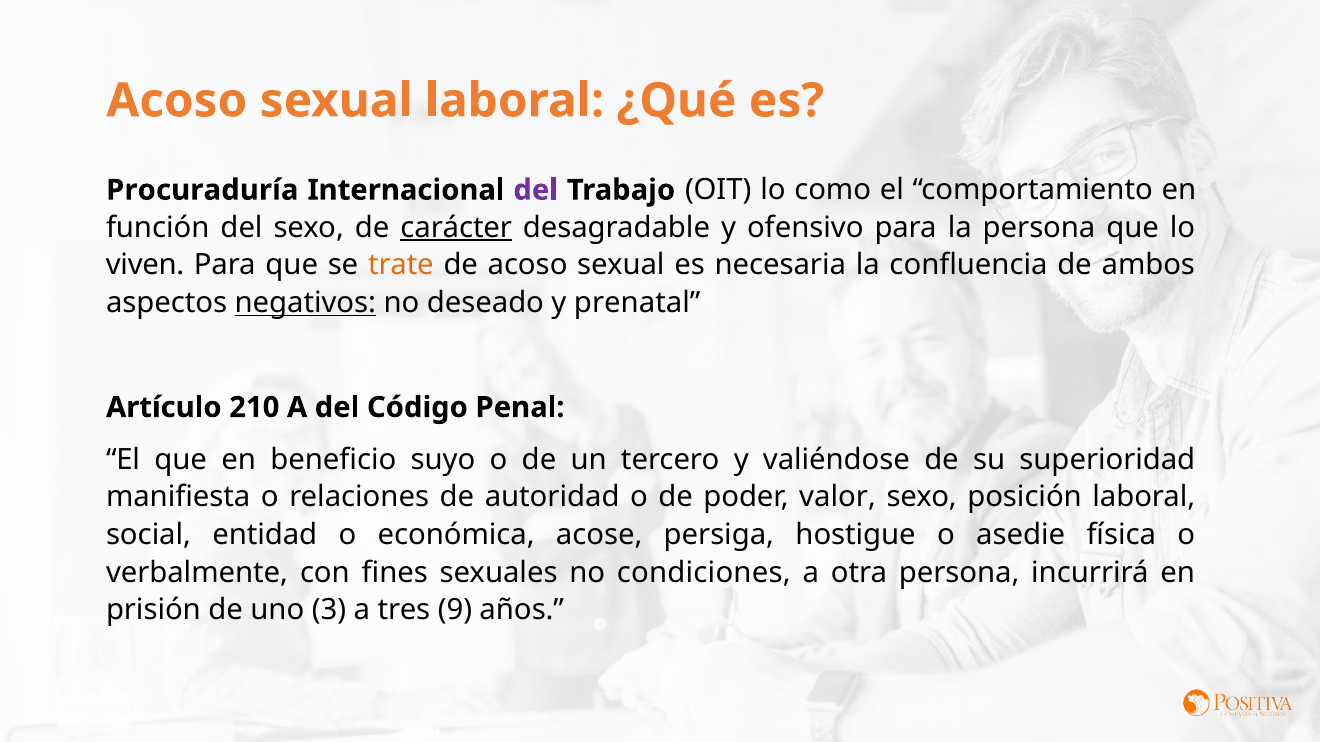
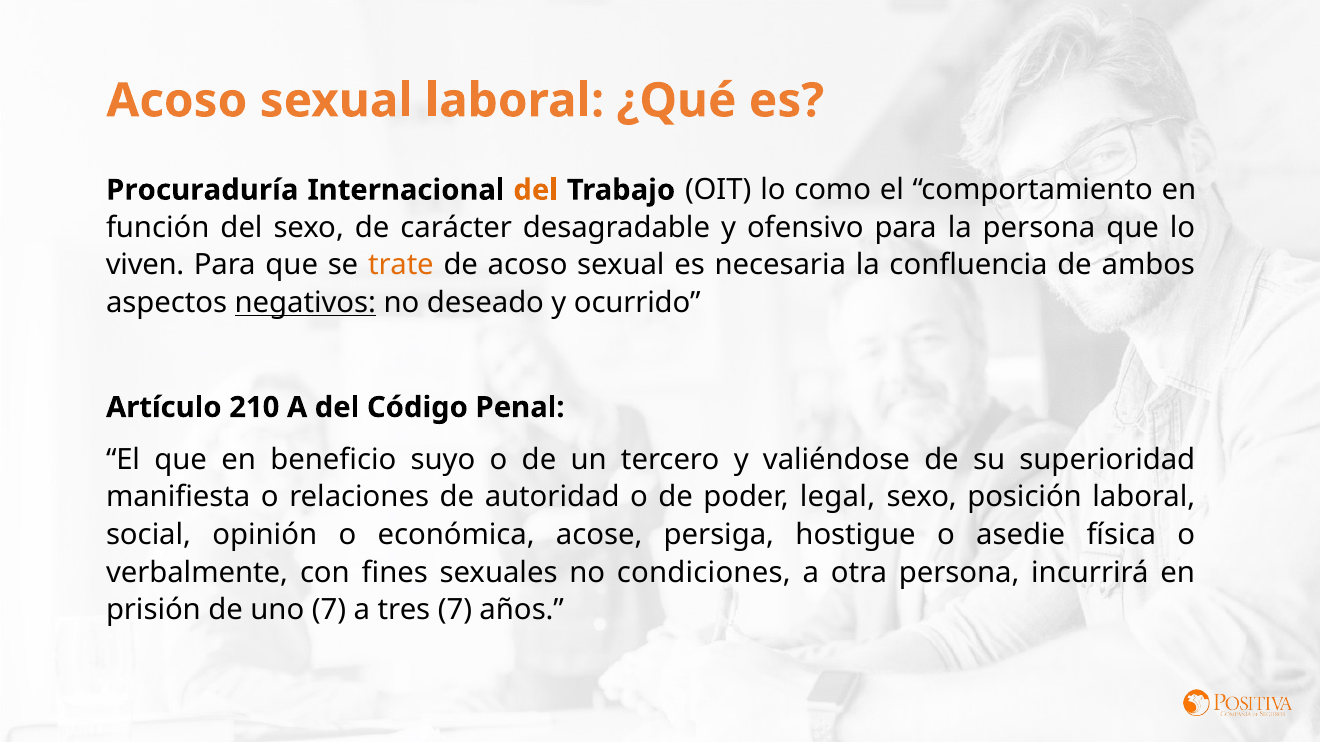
del at (536, 190) colour: purple -> orange
carácter underline: present -> none
prenatal: prenatal -> ocurrido
valor: valor -> legal
entidad: entidad -> opinión
uno 3: 3 -> 7
tres 9: 9 -> 7
